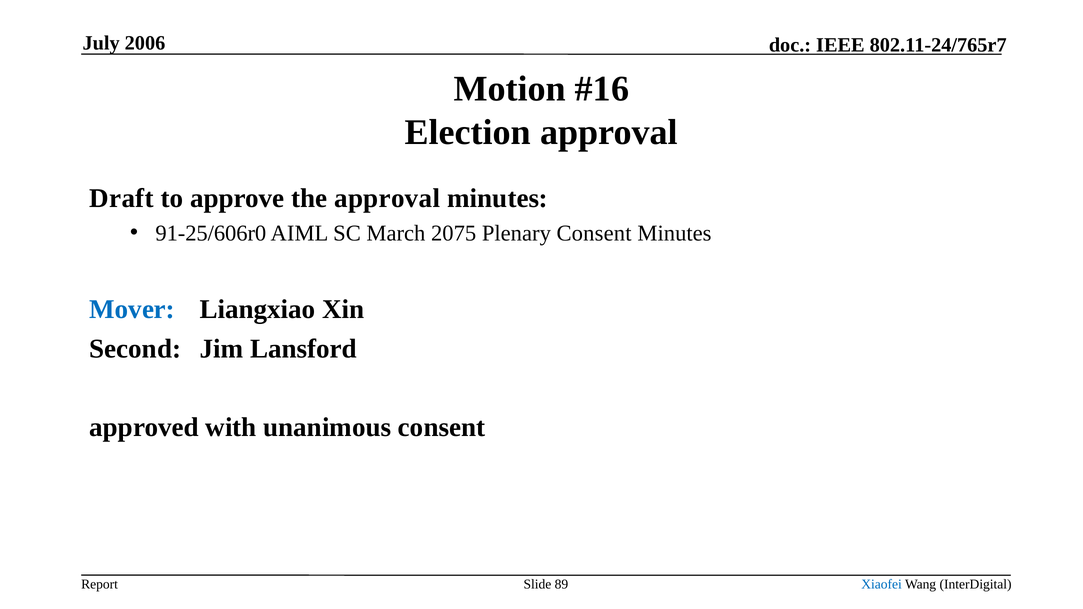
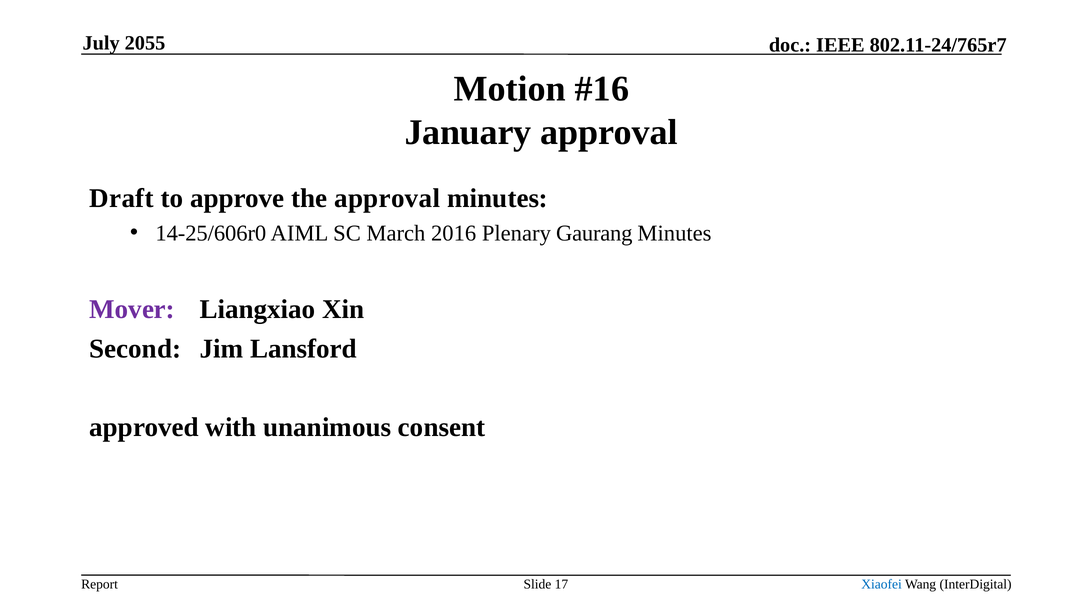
2006: 2006 -> 2055
Election: Election -> January
91-25/606r0: 91-25/606r0 -> 14-25/606r0
2075: 2075 -> 2016
Plenary Consent: Consent -> Gaurang
Mover colour: blue -> purple
89: 89 -> 17
